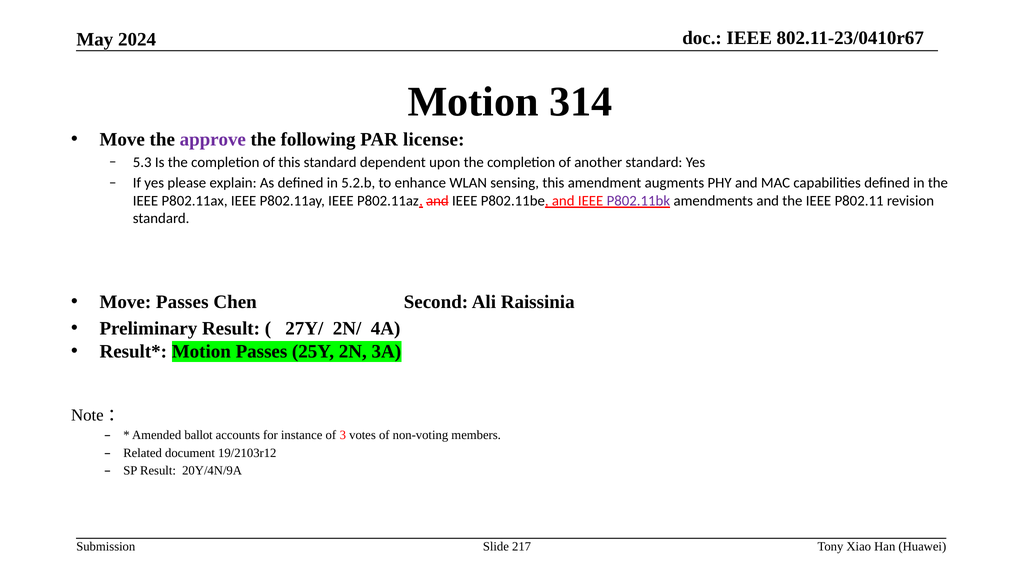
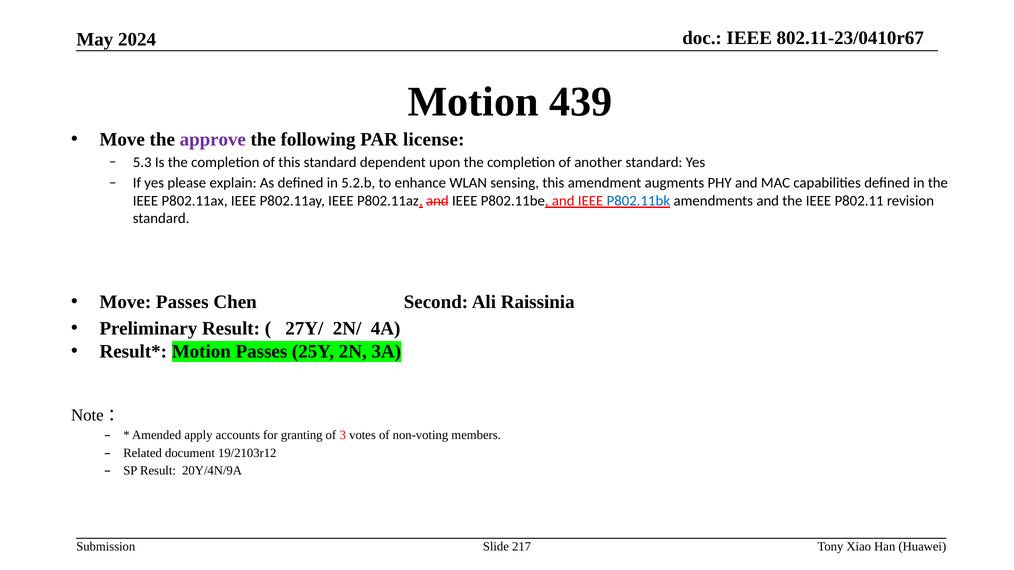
314: 314 -> 439
P802.11bk colour: purple -> blue
ballot: ballot -> apply
instance: instance -> granting
